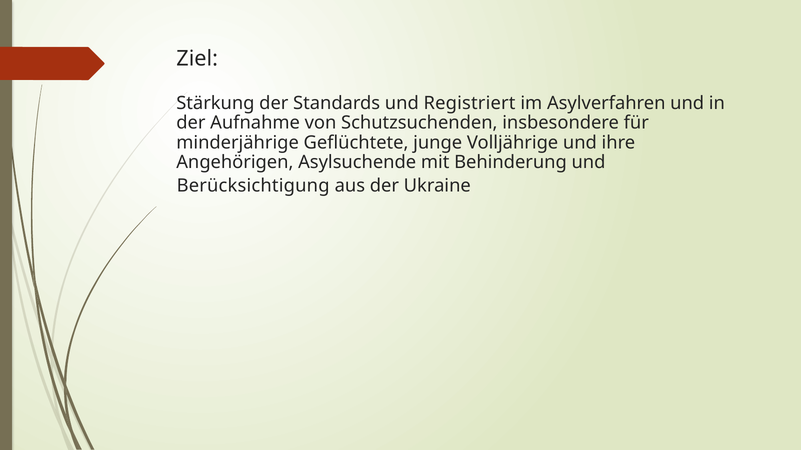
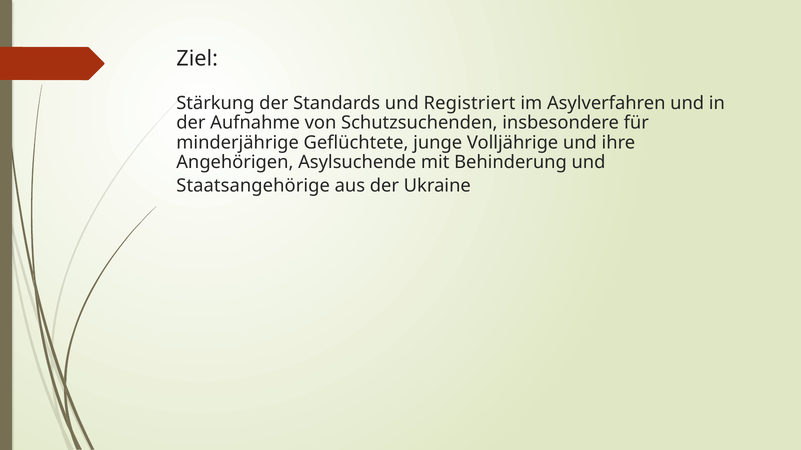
Berücksichtigung: Berücksichtigung -> Staatsangehörige
